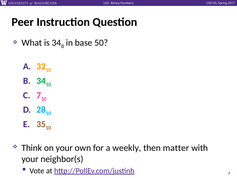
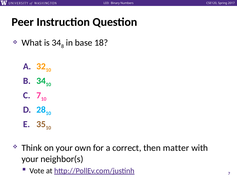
50: 50 -> 18
weekly: weekly -> correct
